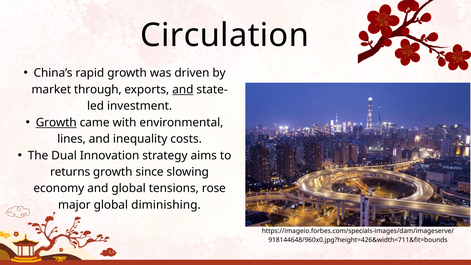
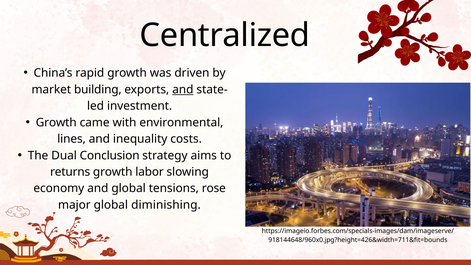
Circulation: Circulation -> Centralized
through: through -> building
Growth at (56, 122) underline: present -> none
Innovation: Innovation -> Conclusion
since: since -> labor
